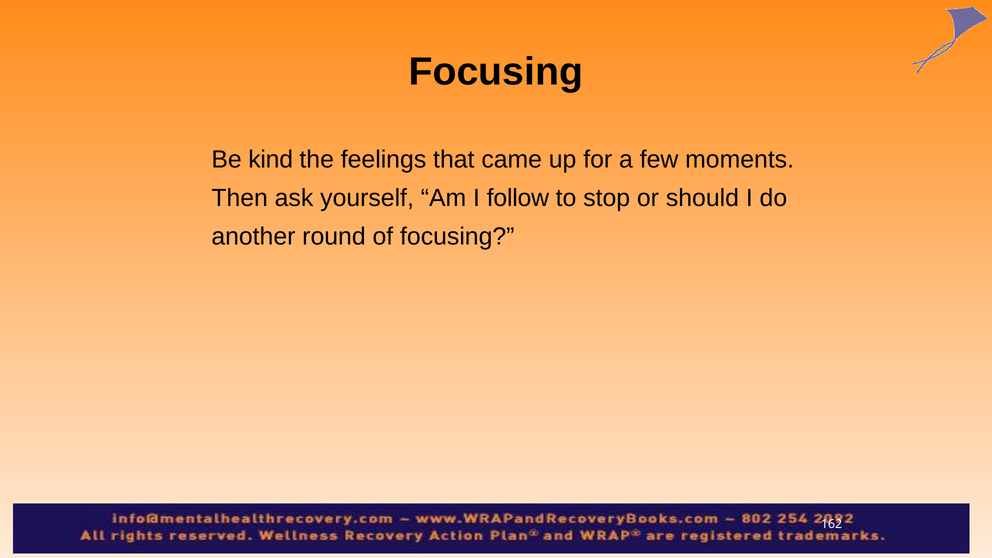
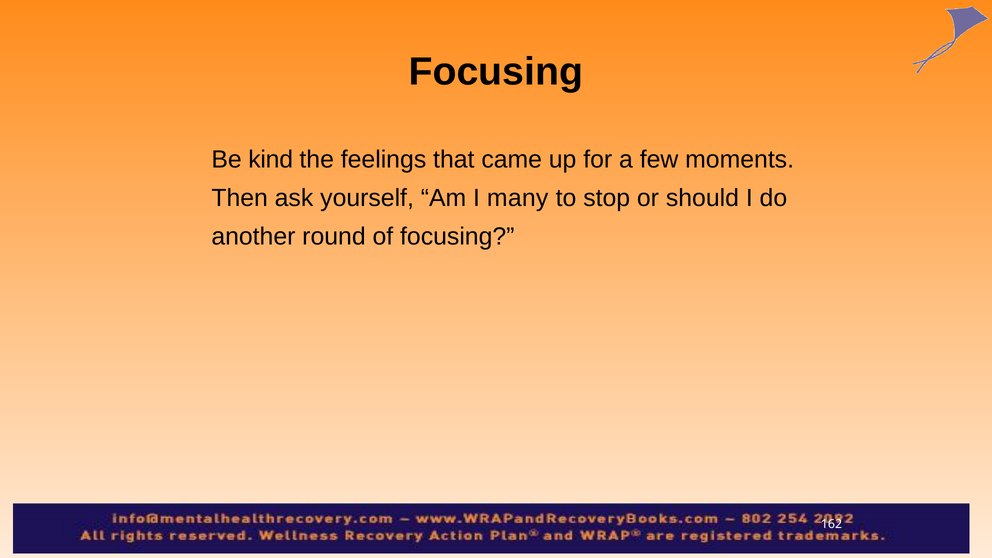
follow: follow -> many
